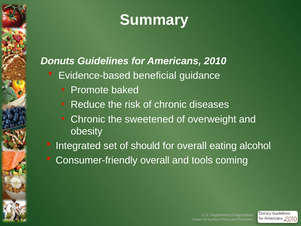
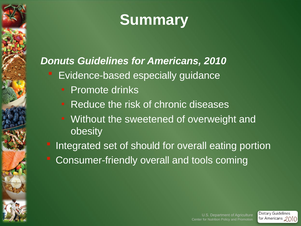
beneficial: beneficial -> especially
baked: baked -> drinks
Chronic at (88, 119): Chronic -> Without
alcohol: alcohol -> portion
